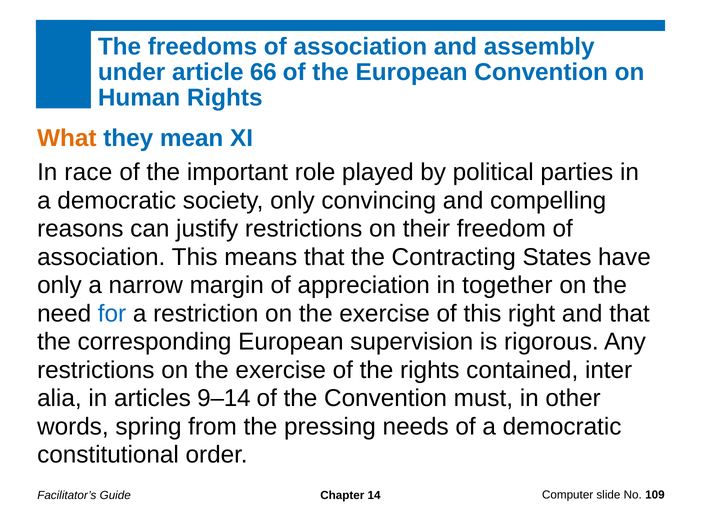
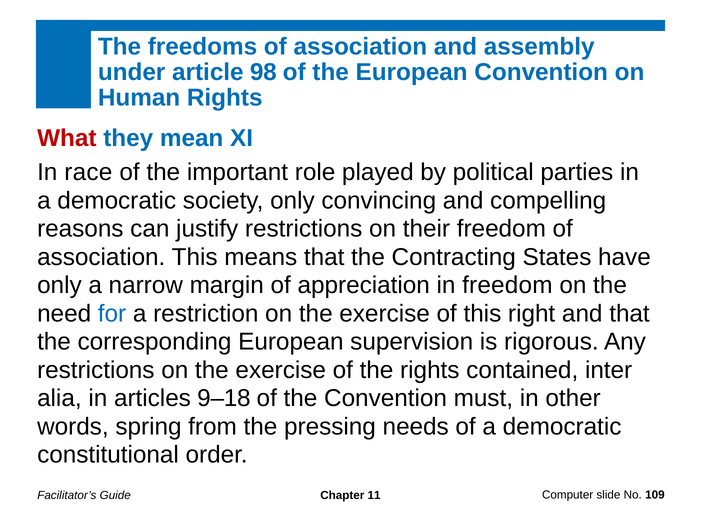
66: 66 -> 98
What colour: orange -> red
in together: together -> freedom
9–14: 9–14 -> 9–18
14: 14 -> 11
